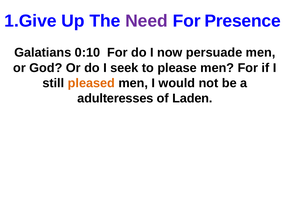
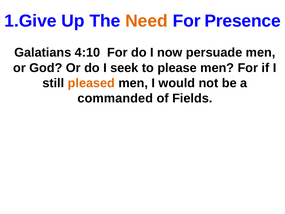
Need colour: purple -> orange
0:10: 0:10 -> 4:10
adulteresses: adulteresses -> commanded
Laden: Laden -> Fields
